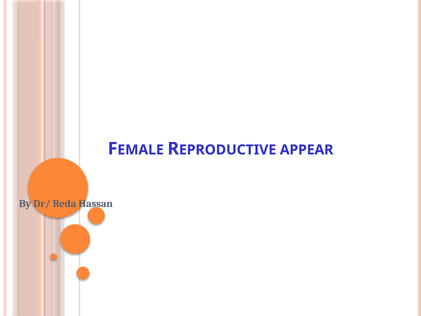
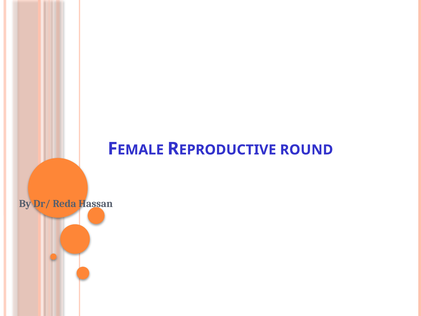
APPEAR: APPEAR -> ROUND
